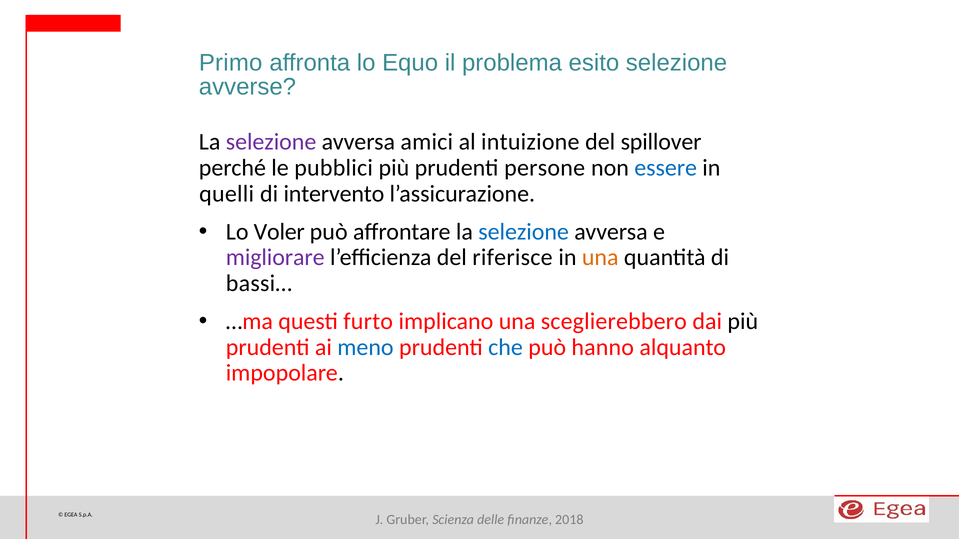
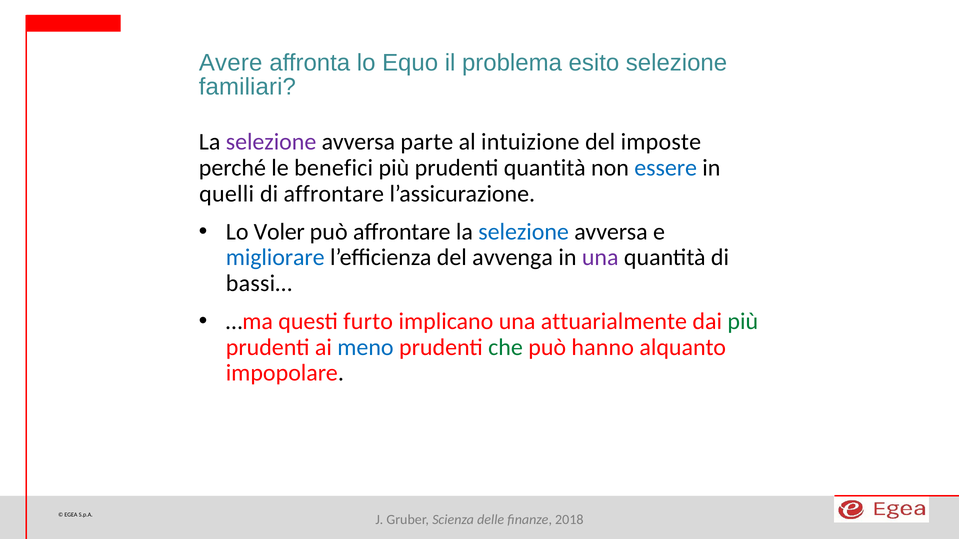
Primo: Primo -> Avere
avverse: avverse -> familiari
amici: amici -> parte
spillover: spillover -> imposte
pubblici: pubblici -> benefici
prudenti persone: persone -> quantità
di intervento: intervento -> affrontare
migliorare colour: purple -> blue
riferisce: riferisce -> avvenga
una at (600, 258) colour: orange -> purple
sceglierebbero: sceglierebbero -> attuarialmente
più at (743, 321) colour: black -> green
che colour: blue -> green
